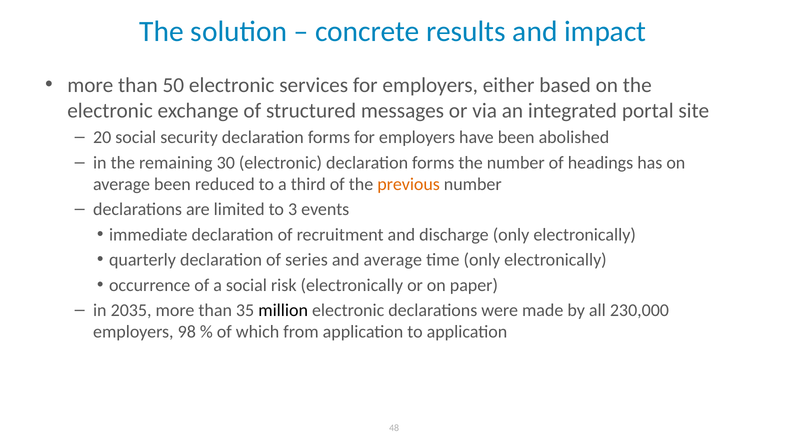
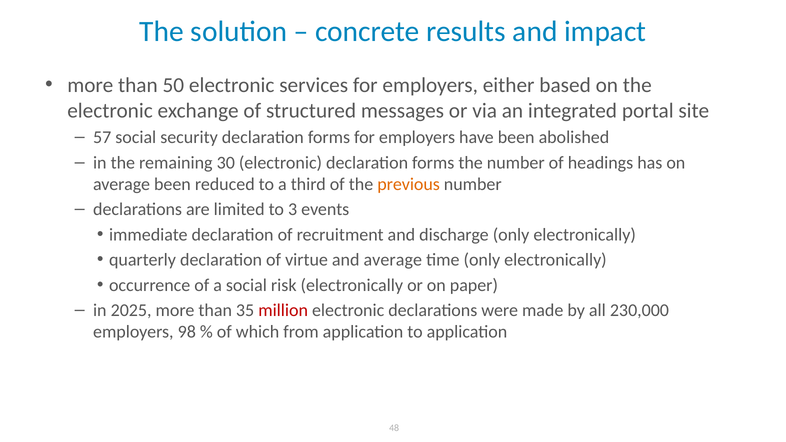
20: 20 -> 57
series: series -> virtue
2035: 2035 -> 2025
million colour: black -> red
